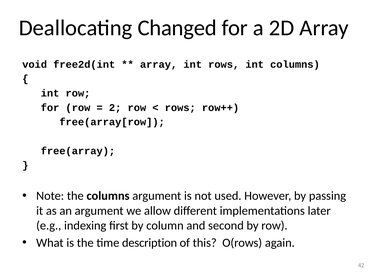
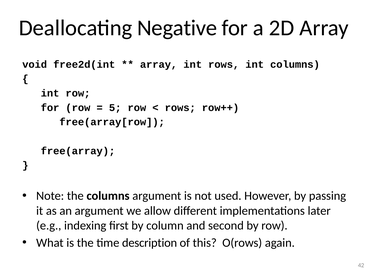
Changed: Changed -> Negative
2: 2 -> 5
